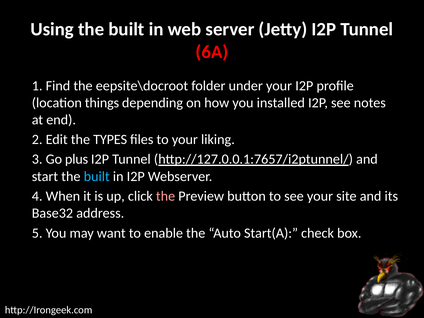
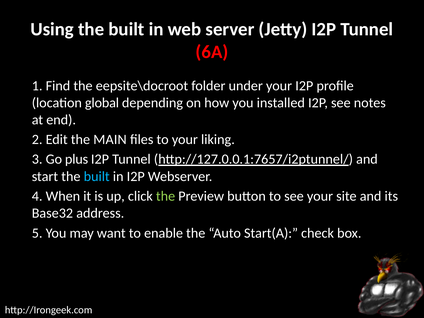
things: things -> global
TYPES: TYPES -> MAIN
the at (166, 196) colour: pink -> light green
